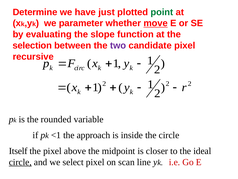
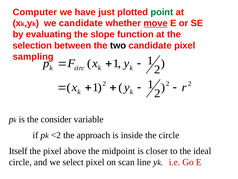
Determine: Determine -> Computer
we parameter: parameter -> candidate
two colour: purple -> black
recursive: recursive -> sampling
rounded: rounded -> consider
<1: <1 -> <2
circle at (20, 162) underline: present -> none
